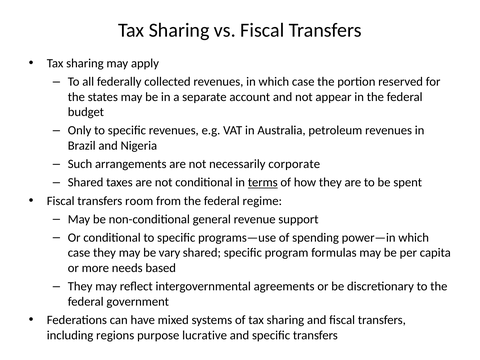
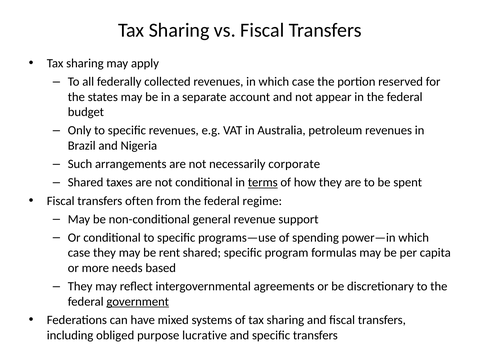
room: room -> often
vary: vary -> rent
government underline: none -> present
regions: regions -> obliged
